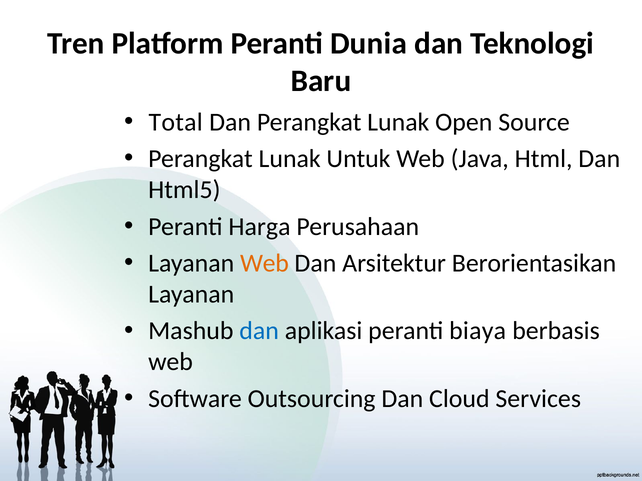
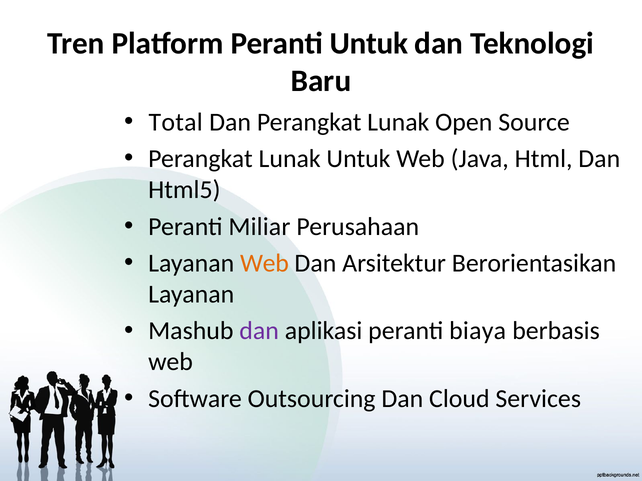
Peranti Dunia: Dunia -> Untuk
Harga: Harga -> Miliar
dan at (259, 331) colour: blue -> purple
